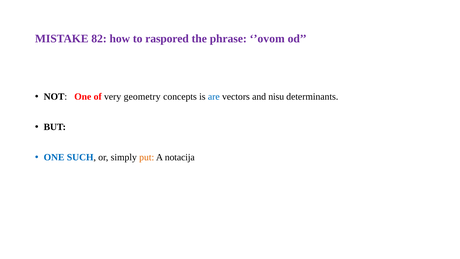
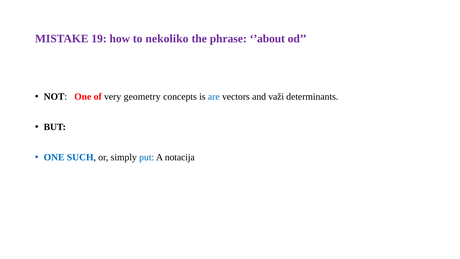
82: 82 -> 19
raspored: raspored -> nekoliko
’ovom: ’ovom -> ’about
nisu: nisu -> važi
put colour: orange -> blue
